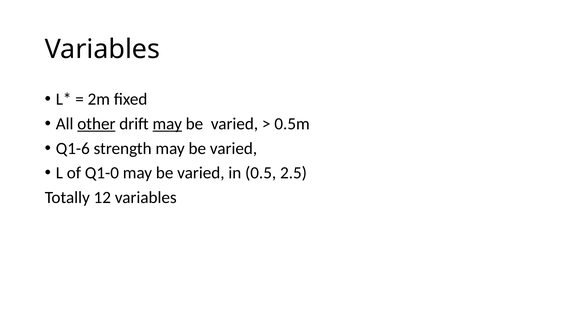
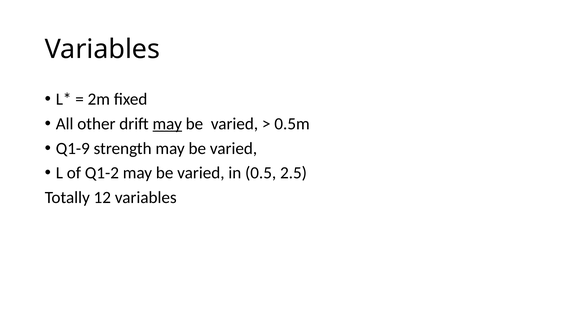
other underline: present -> none
Q1-6: Q1-6 -> Q1-9
Q1-0: Q1-0 -> Q1-2
